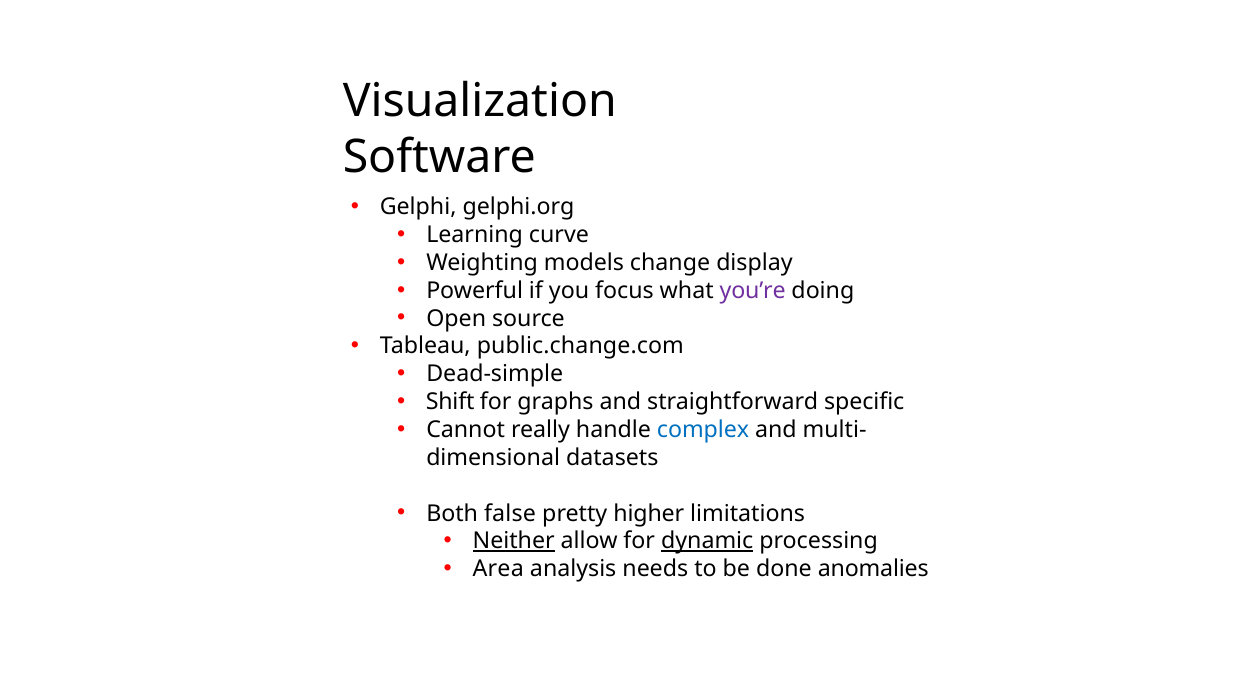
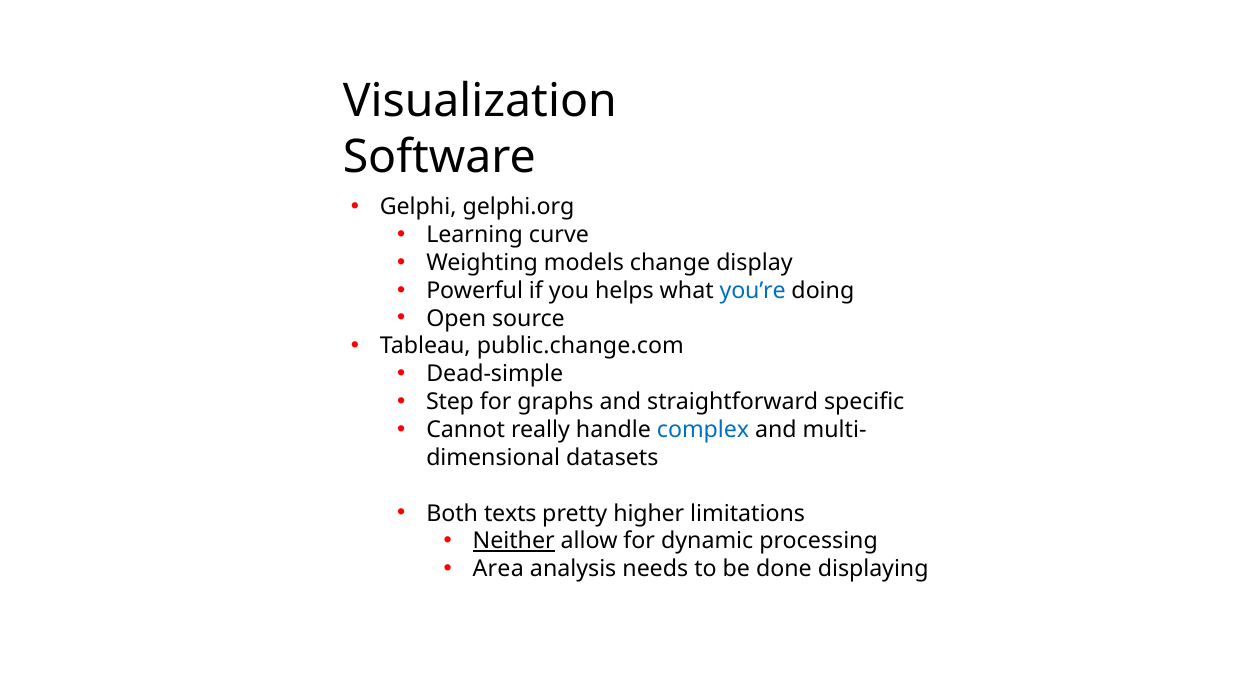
focus: focus -> helps
you’re colour: purple -> blue
Shift: Shift -> Step
false: false -> texts
dynamic underline: present -> none
anomalies: anomalies -> displaying
